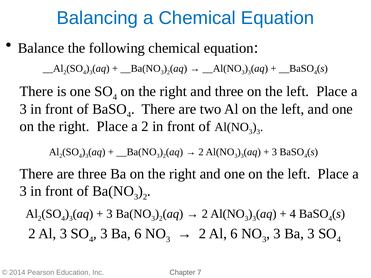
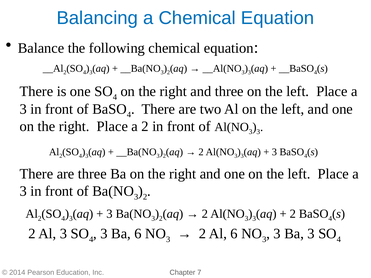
4 at (293, 214): 4 -> 2
